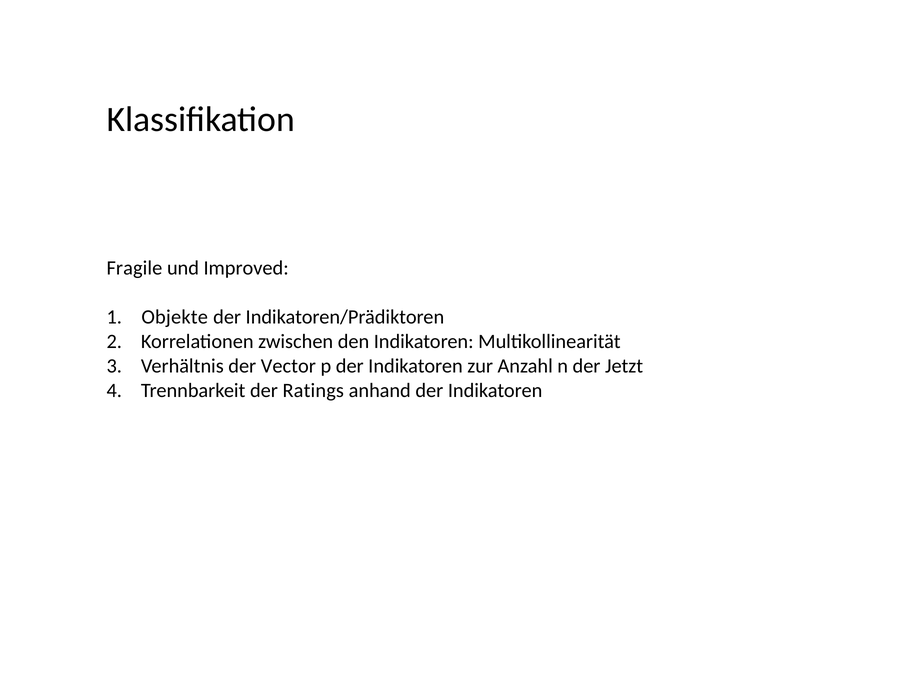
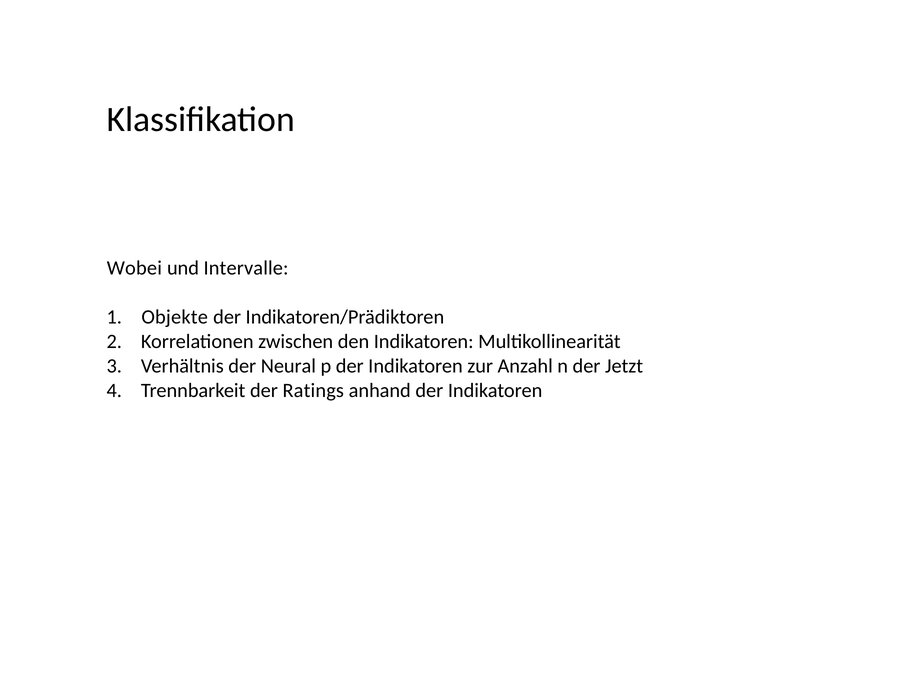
Fragile: Fragile -> Wobei
Improved: Improved -> Intervalle
Vector: Vector -> Neural
